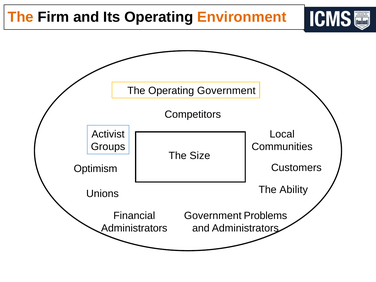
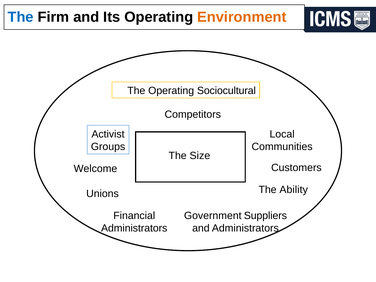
The at (21, 17) colour: orange -> blue
Operating Government: Government -> Sociocultural
Optimism: Optimism -> Welcome
Problems: Problems -> Suppliers
